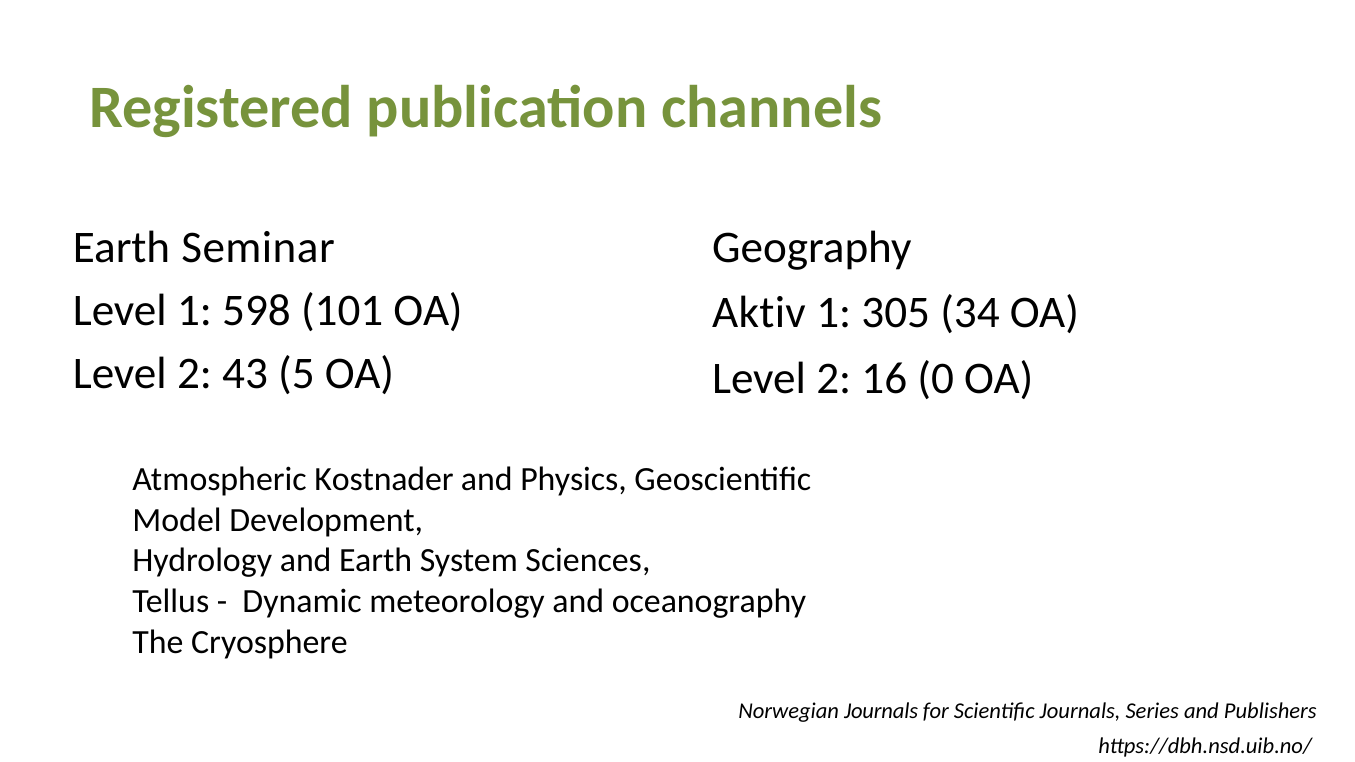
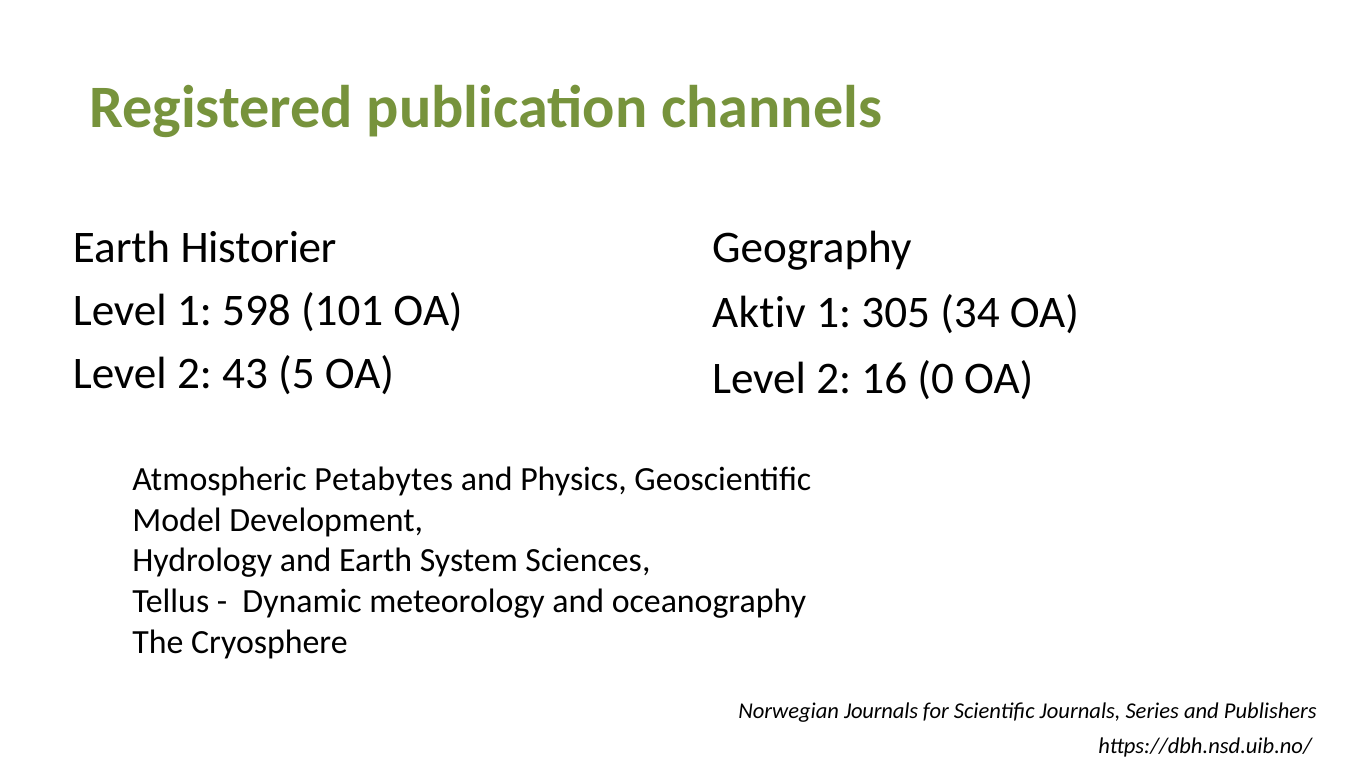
Seminar: Seminar -> Historier
Kostnader: Kostnader -> Petabytes
